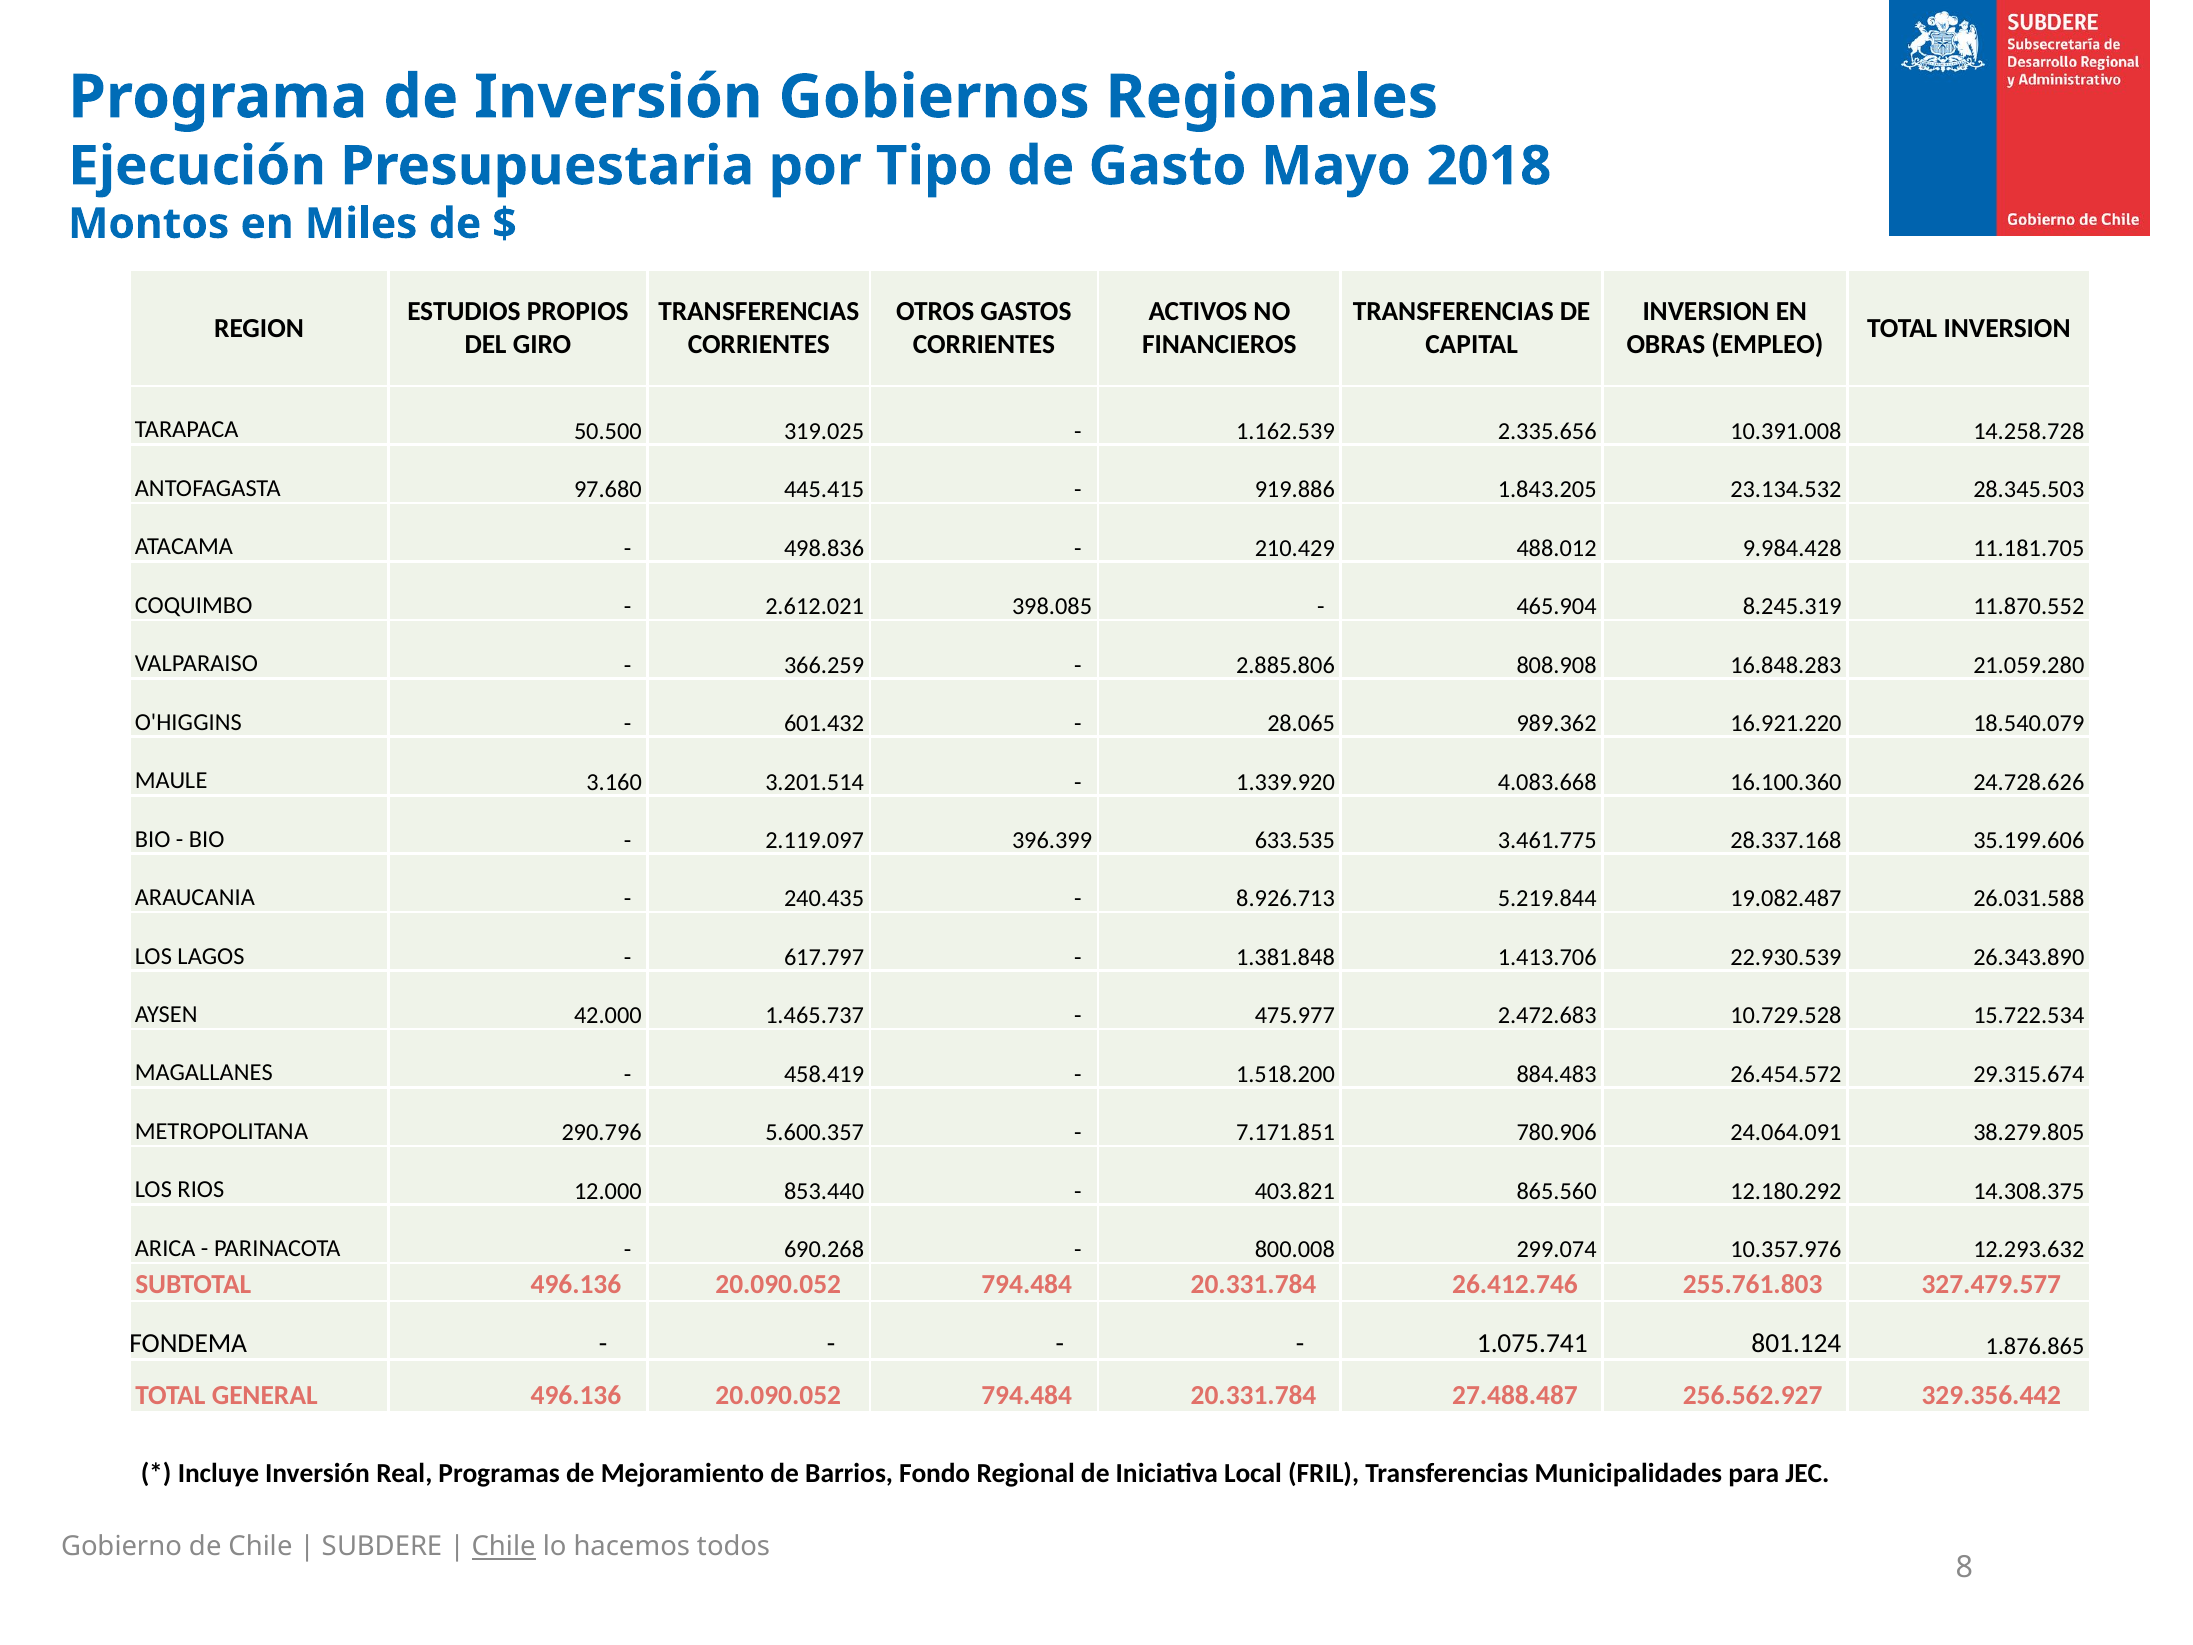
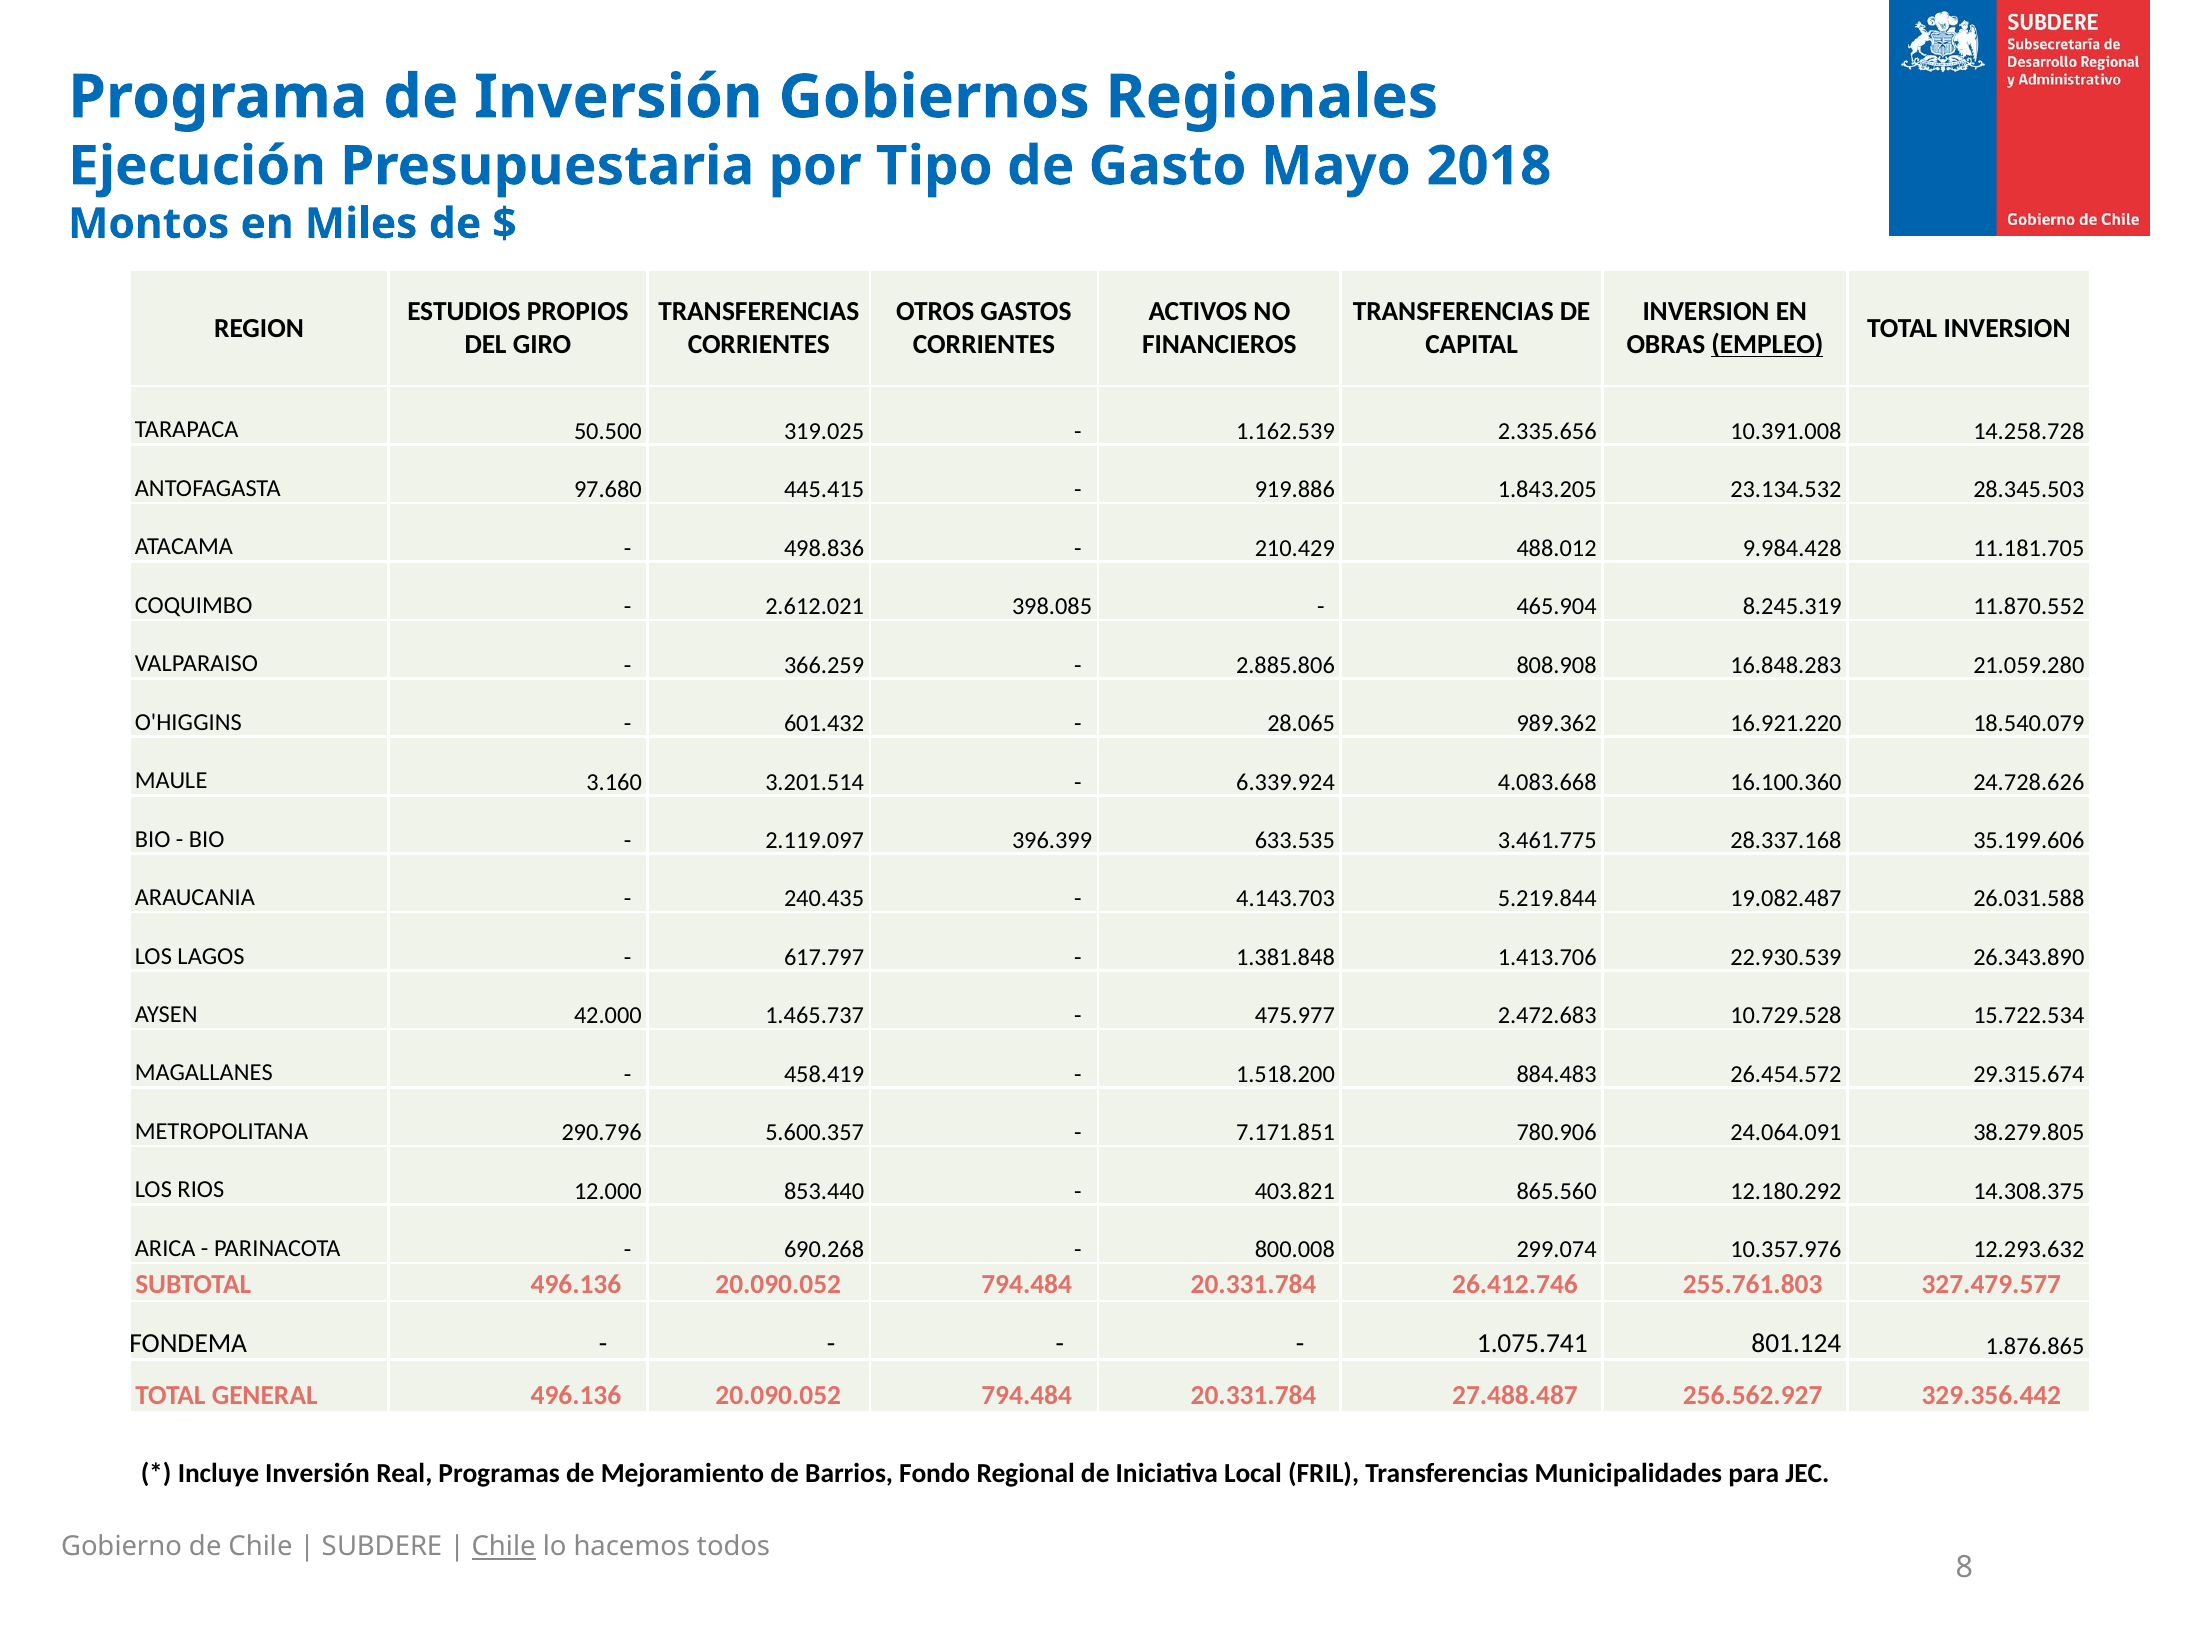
EMPLEO underline: none -> present
1.339.920: 1.339.920 -> 6.339.924
8.926.713: 8.926.713 -> 4.143.703
